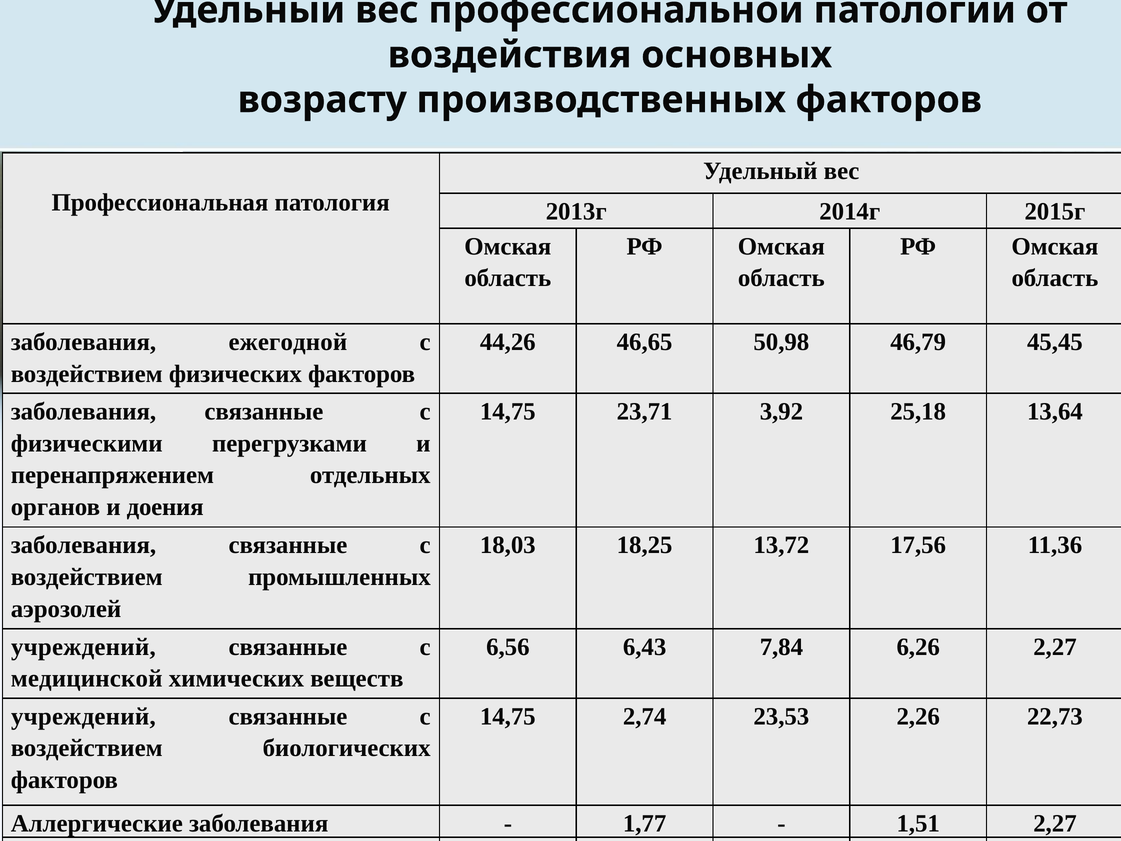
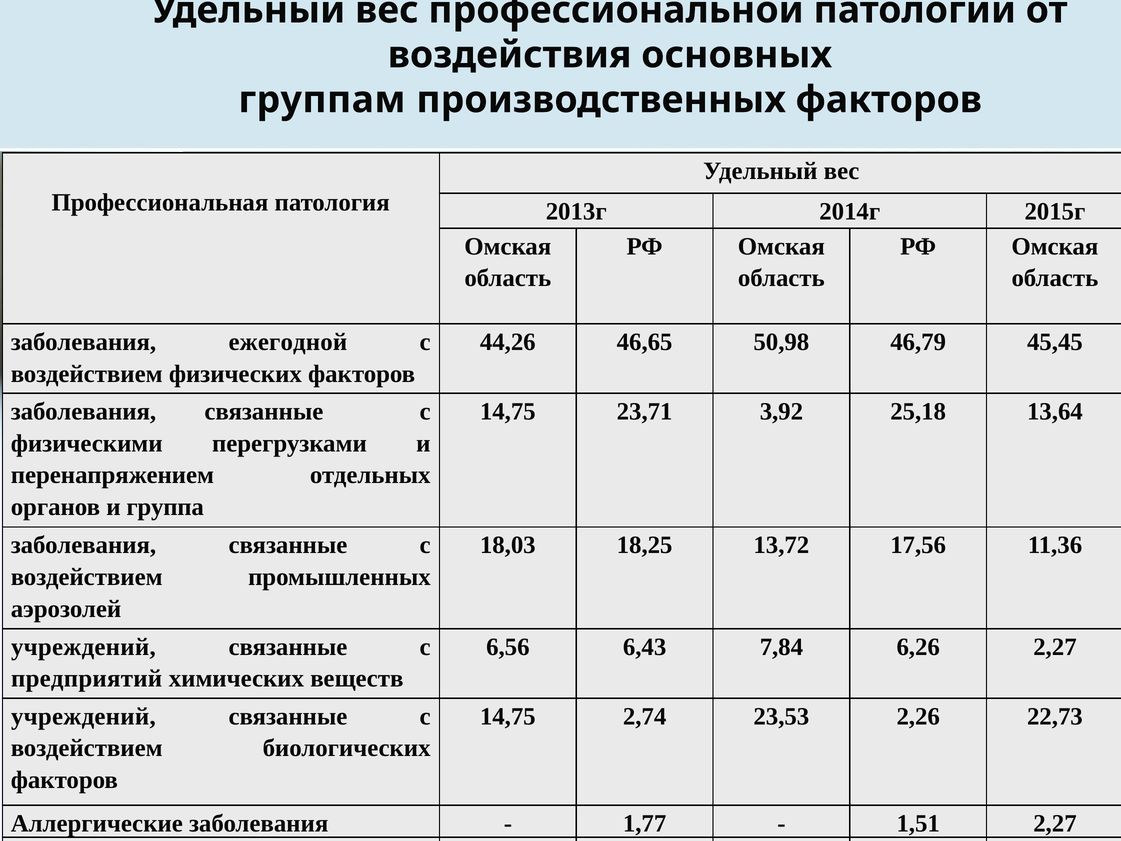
возрасту: возрасту -> группам
доения: доения -> группа
медицинской: медицинской -> предприятий
